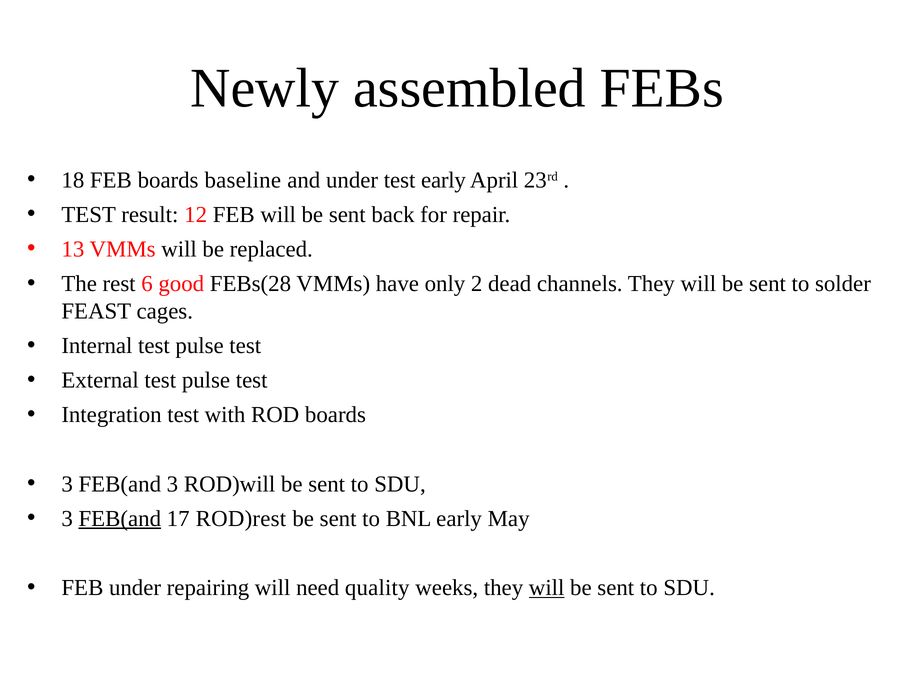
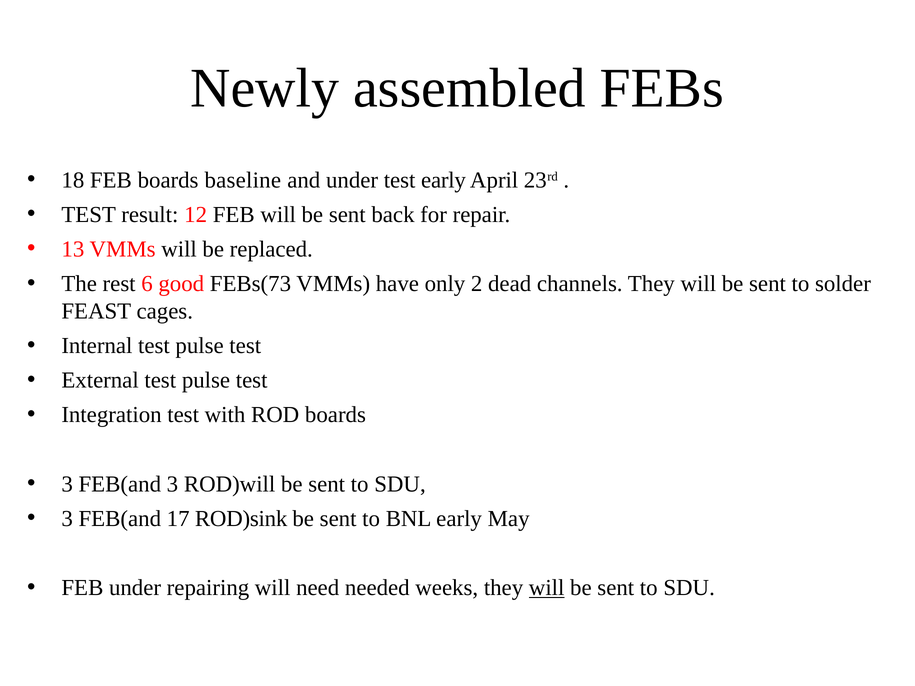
FEBs(28: FEBs(28 -> FEBs(73
FEB(and at (120, 519) underline: present -> none
ROD)rest: ROD)rest -> ROD)sink
quality: quality -> needed
